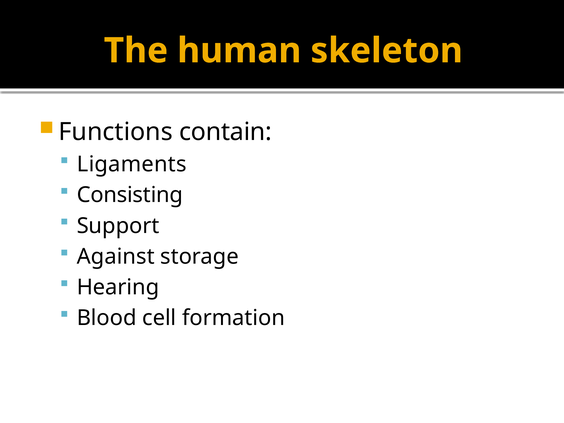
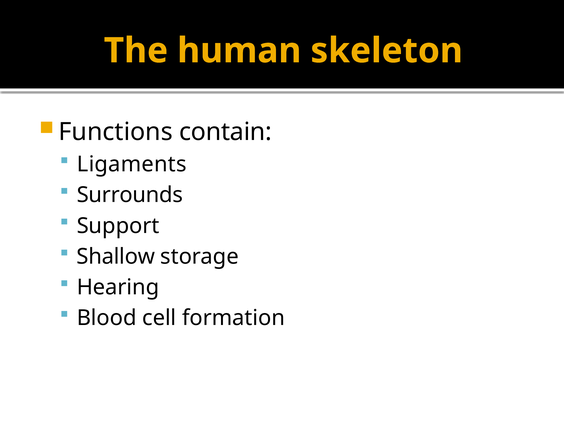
Consisting: Consisting -> Surrounds
Against: Against -> Shallow
